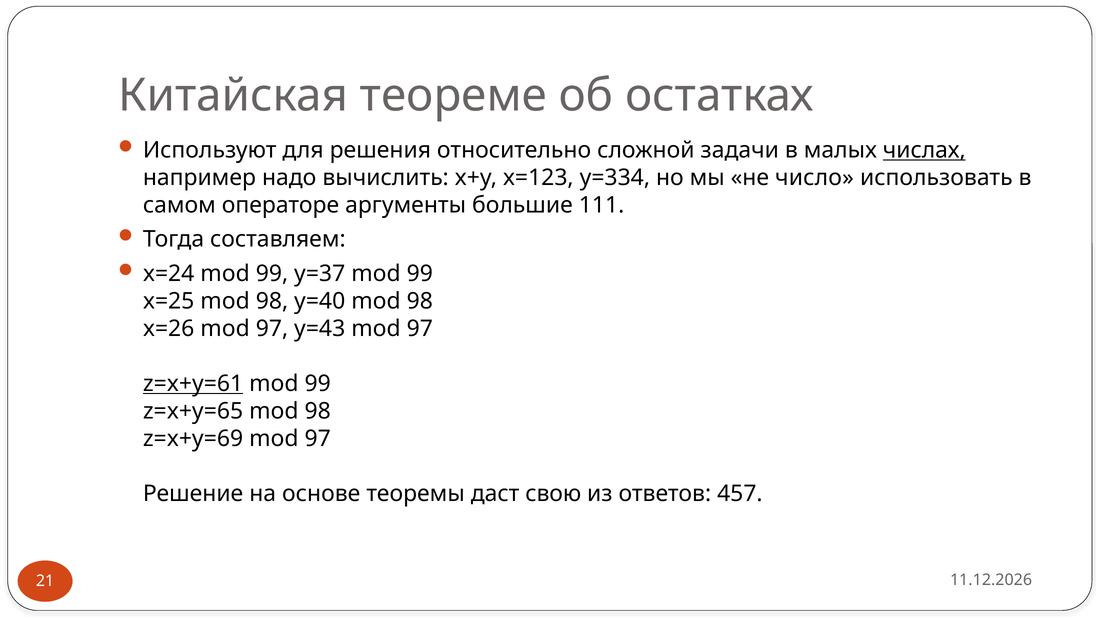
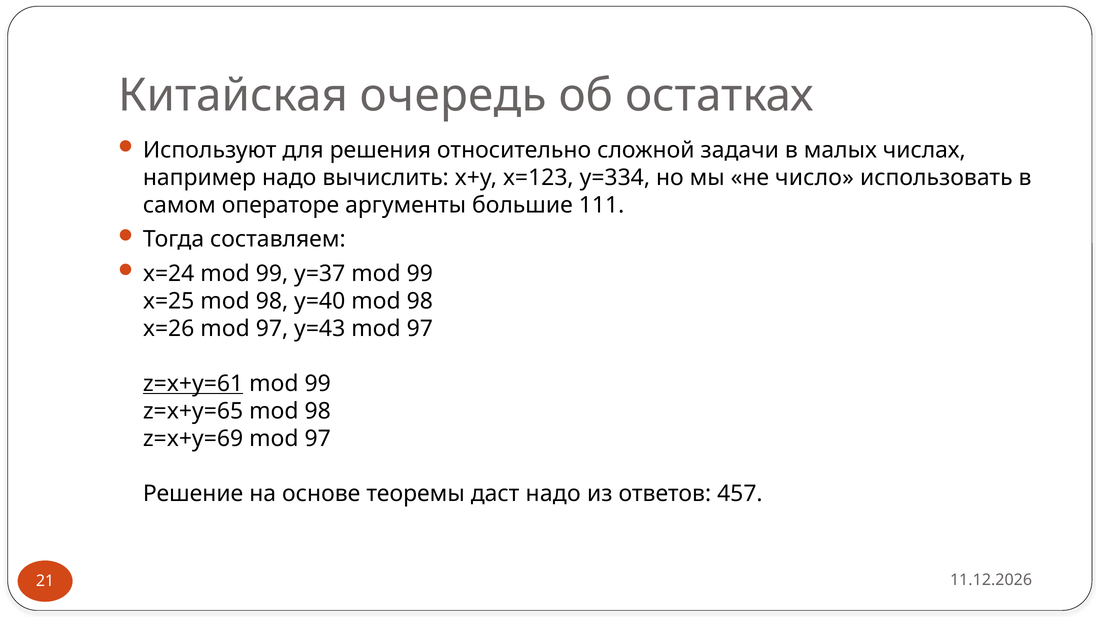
теореме: теореме -> очередь
числах underline: present -> none
даст свою: свою -> надо
